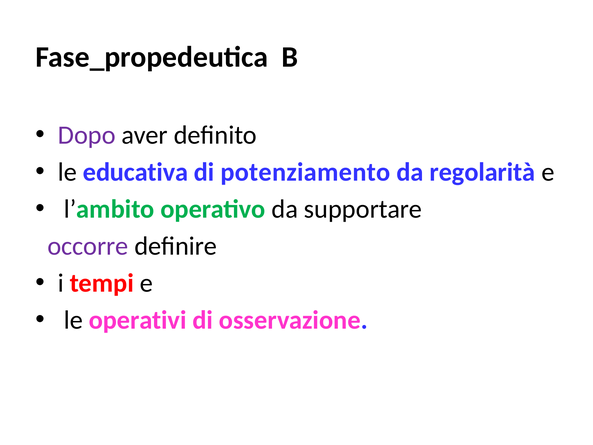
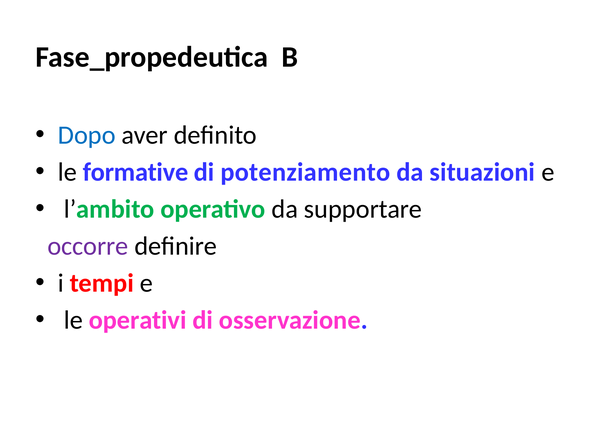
Dopo colour: purple -> blue
educativa: educativa -> formative
regolarità: regolarità -> situazioni
